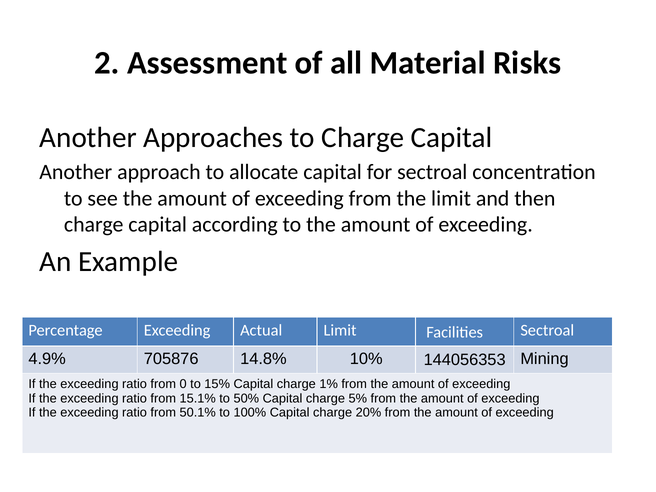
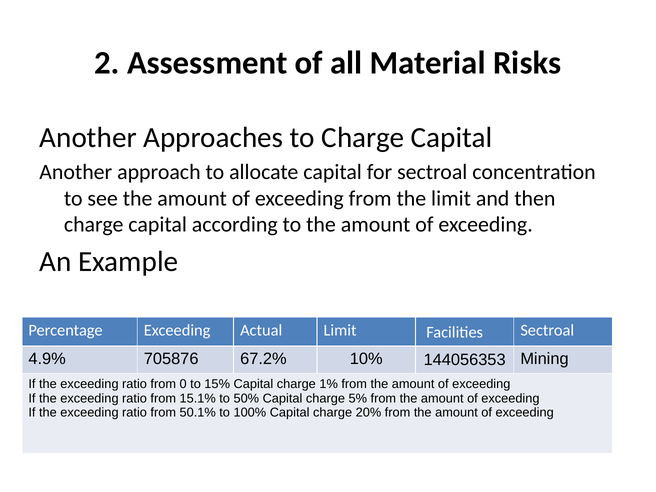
14.8%: 14.8% -> 67.2%
